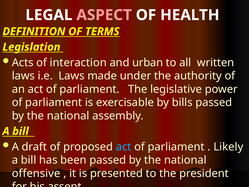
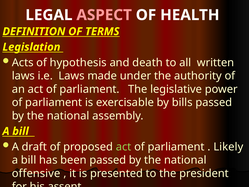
interaction: interaction -> hypothesis
urban: urban -> death
act at (124, 147) colour: light blue -> light green
